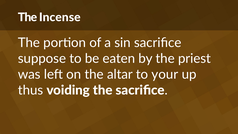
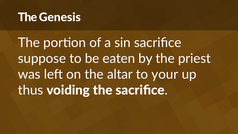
Incense: Incense -> Genesis
